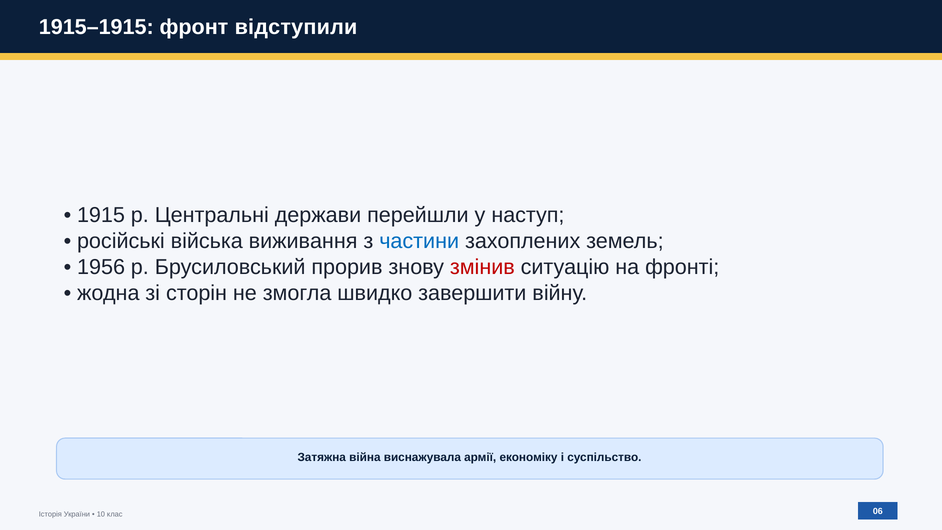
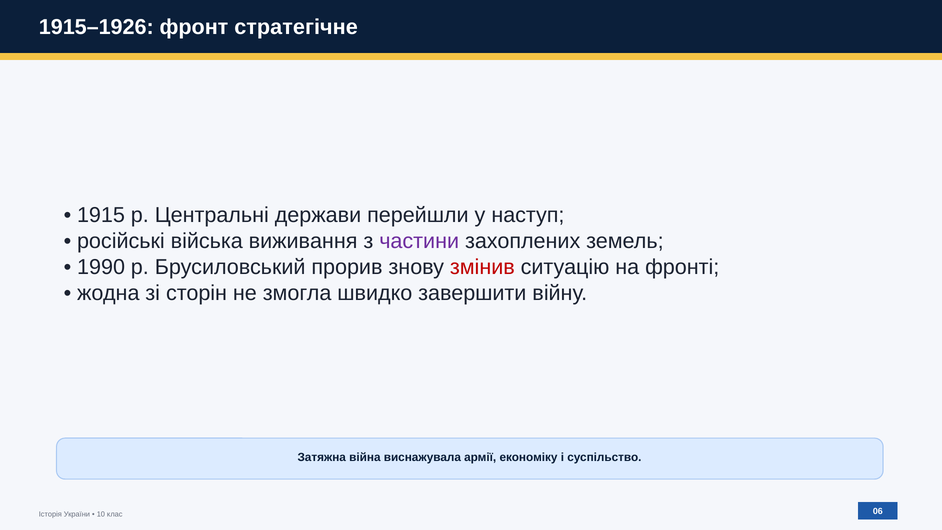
1915–1915: 1915–1915 -> 1915–1926
відступили: відступили -> стратегічне
частини colour: blue -> purple
1956: 1956 -> 1990
